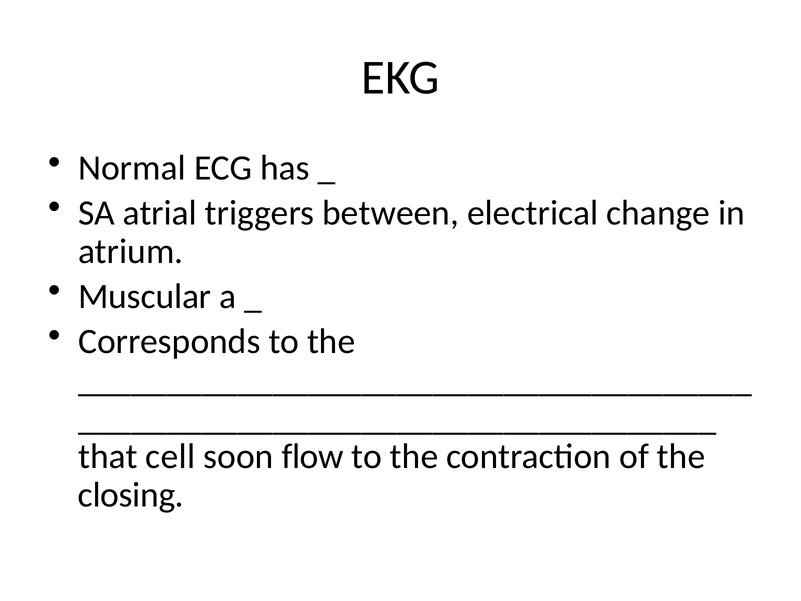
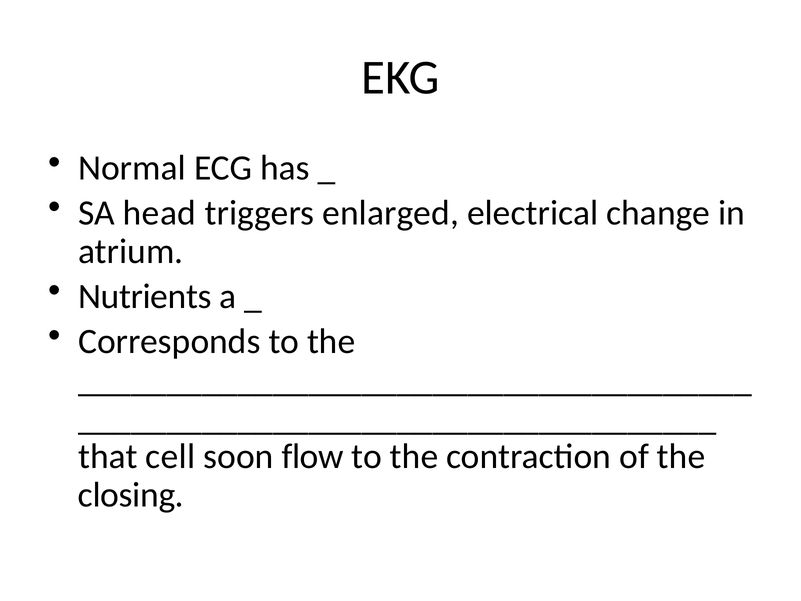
atrial: atrial -> head
between: between -> enlarged
Muscular: Muscular -> Nutrients
